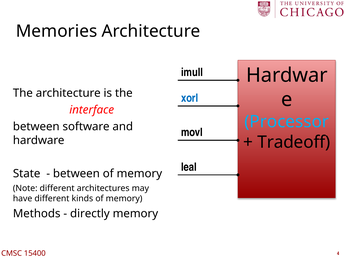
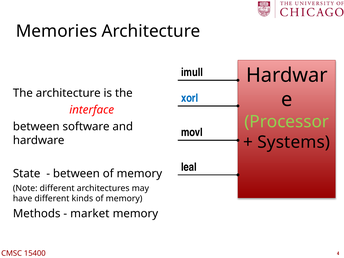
Processor colour: light blue -> light green
Tradeoff: Tradeoff -> Systems
directly: directly -> market
